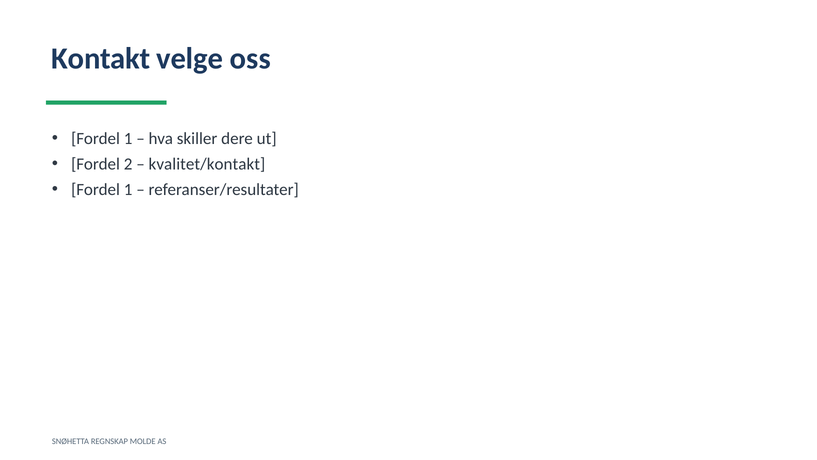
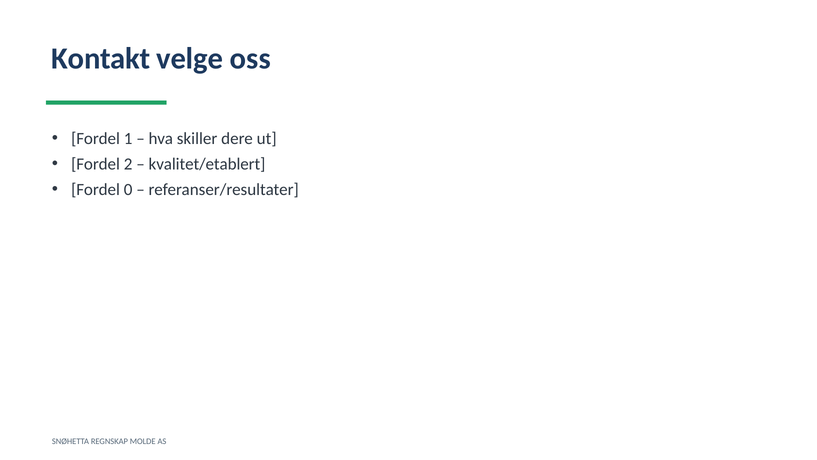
kvalitet/kontakt: kvalitet/kontakt -> kvalitet/etablert
1 at (128, 189): 1 -> 0
